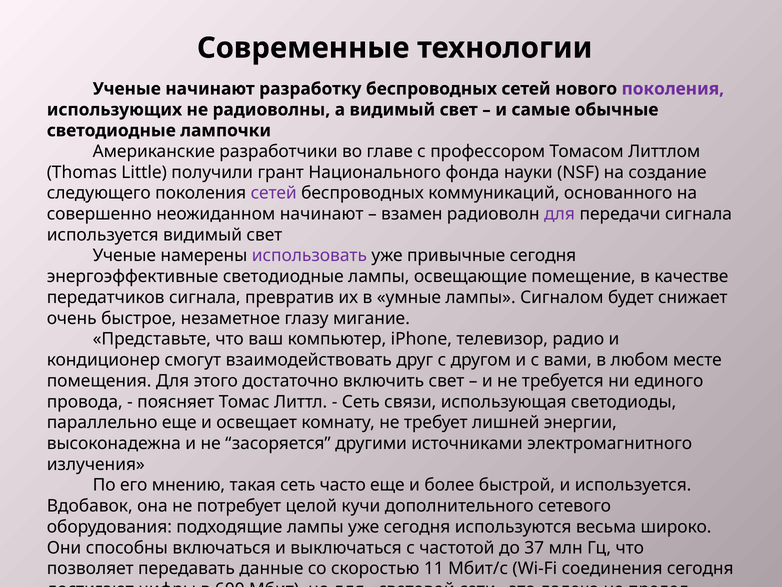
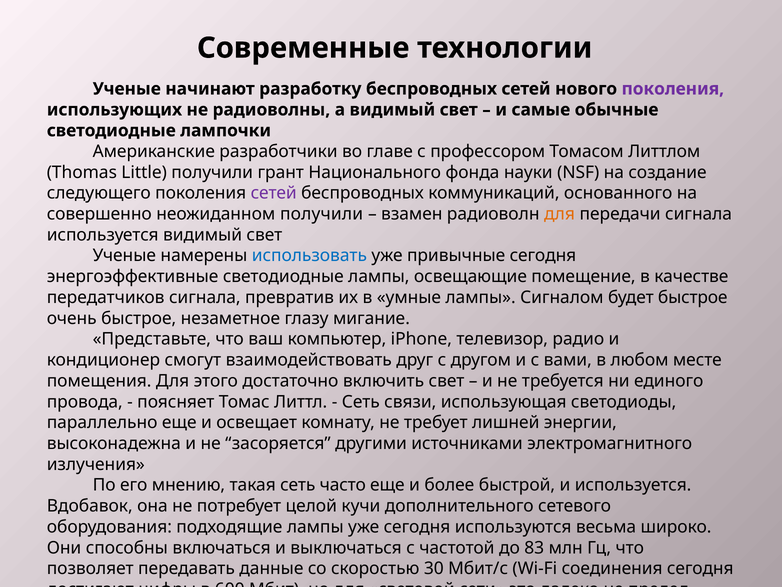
неожиданном начинают: начинают -> получили
для at (560, 214) colour: purple -> orange
использовать at (309, 256) colour: purple -> blue
будет снижает: снижает -> быстрое
37: 37 -> 83
11: 11 -> 30
